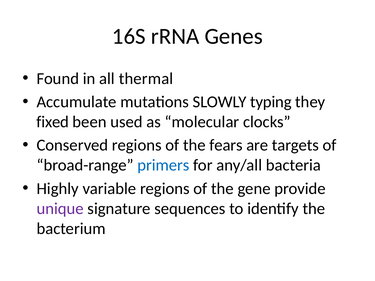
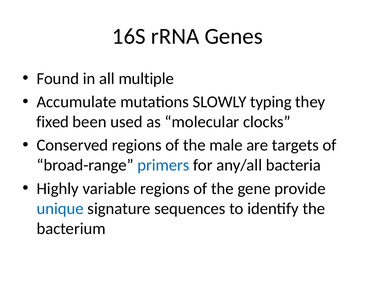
thermal: thermal -> multiple
fears: fears -> male
unique colour: purple -> blue
